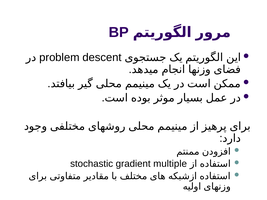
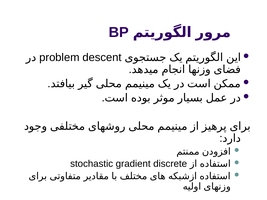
multiple: multiple -> discrete
